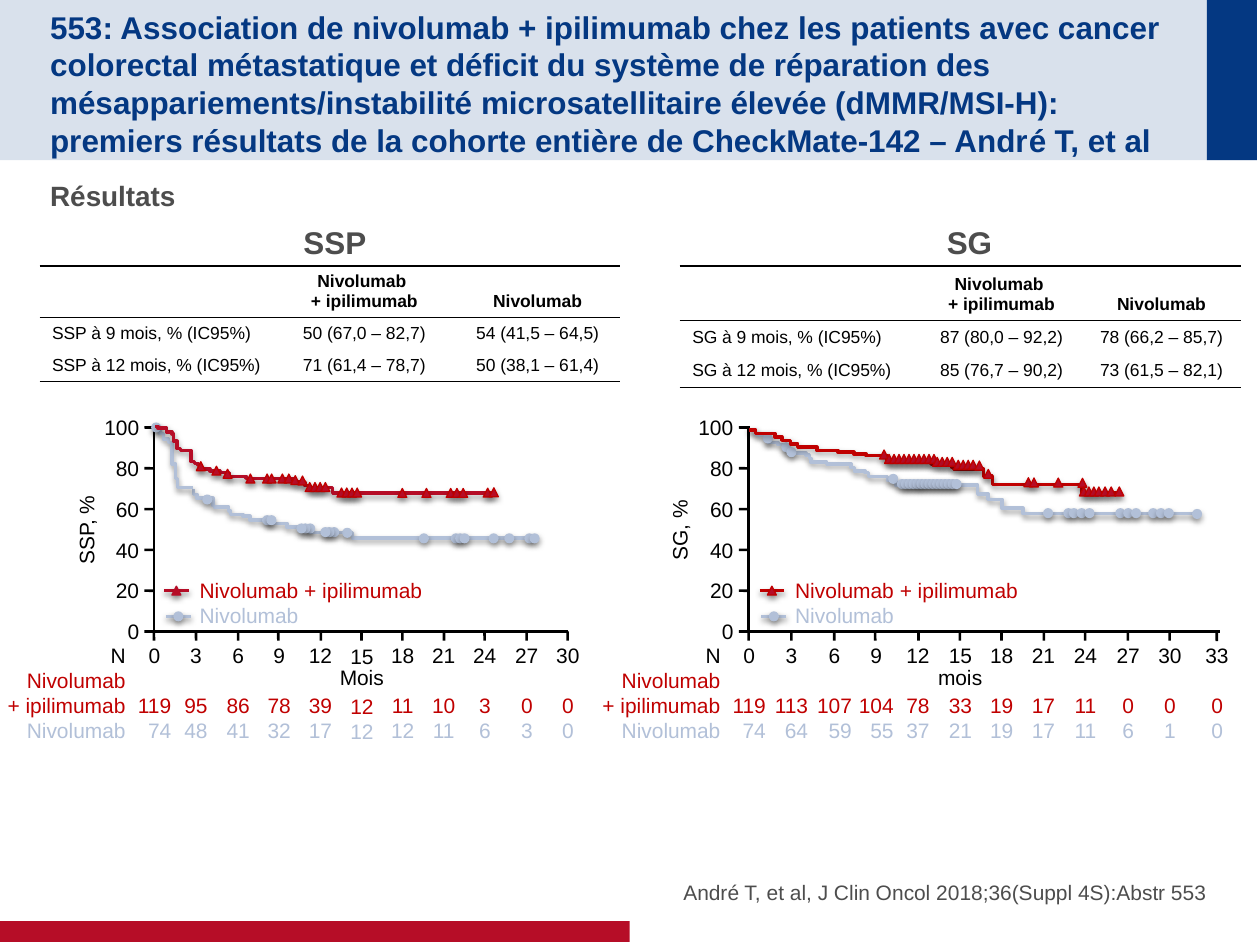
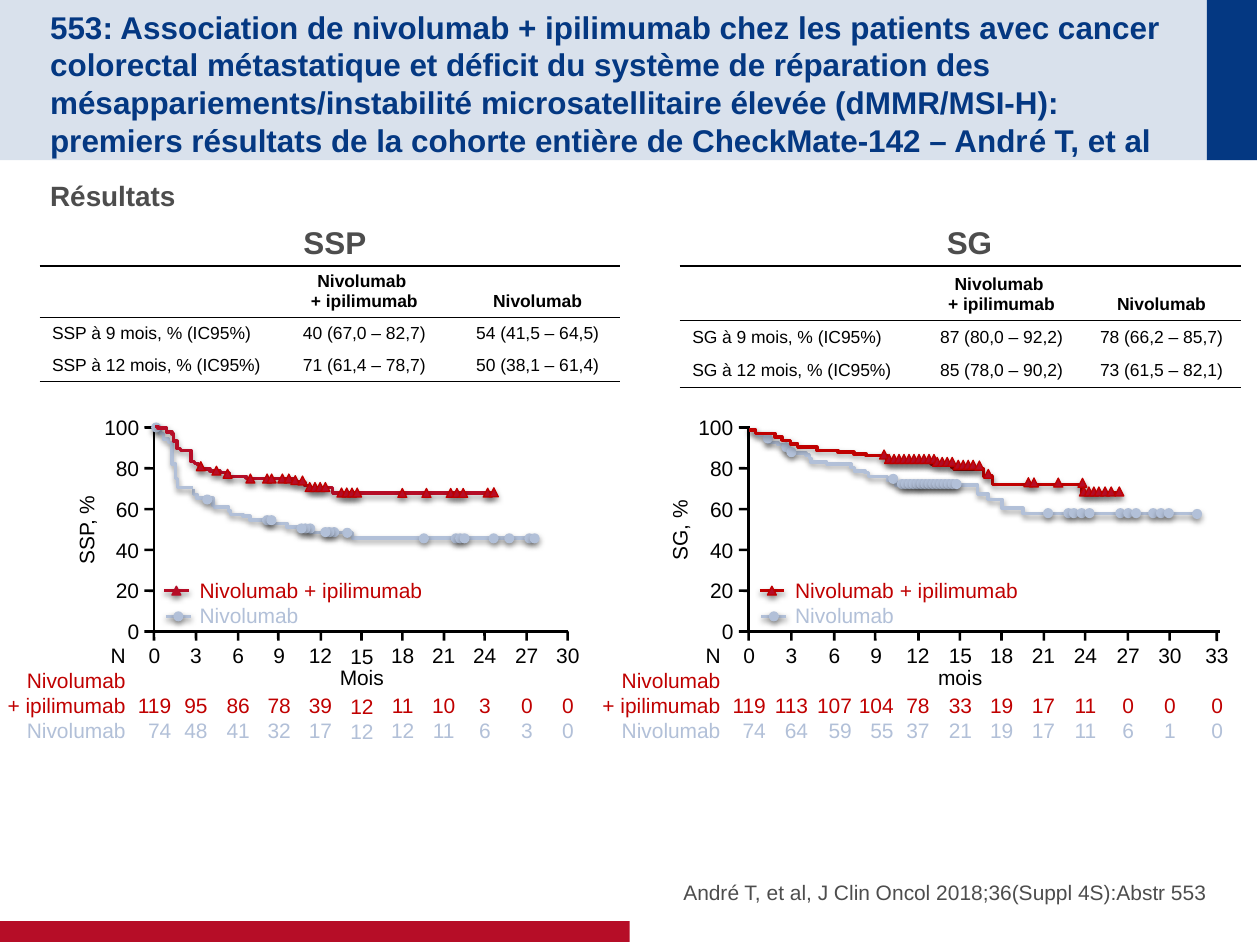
IC95% 50: 50 -> 40
76,7: 76,7 -> 78,0
